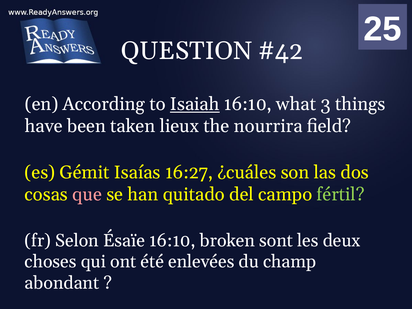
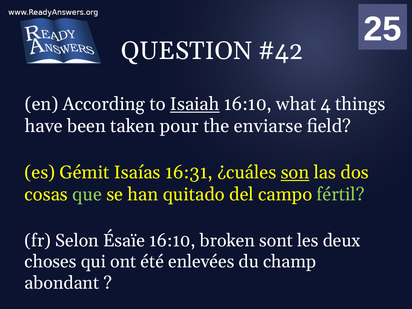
3: 3 -> 4
lieux: lieux -> pour
nourrira: nourrira -> enviarse
16:27: 16:27 -> 16:31
son underline: none -> present
que colour: pink -> light green
